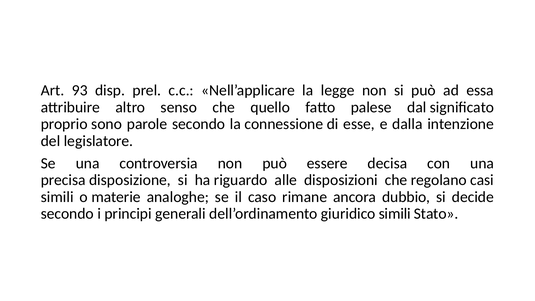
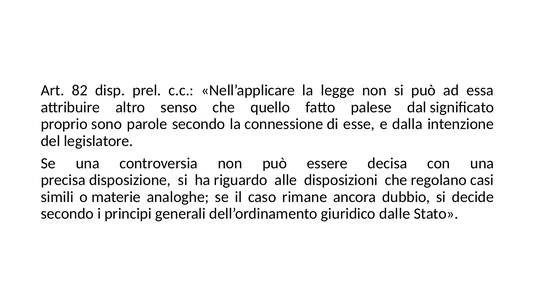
93: 93 -> 82
giuridico simili: simili -> dalle
